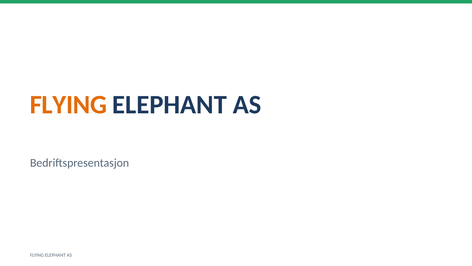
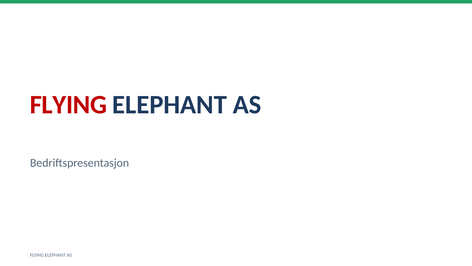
FLYING at (68, 105) colour: orange -> red
